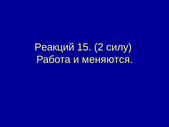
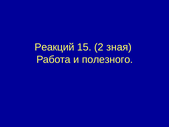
силу: силу -> зная
меняются: меняются -> полезного
